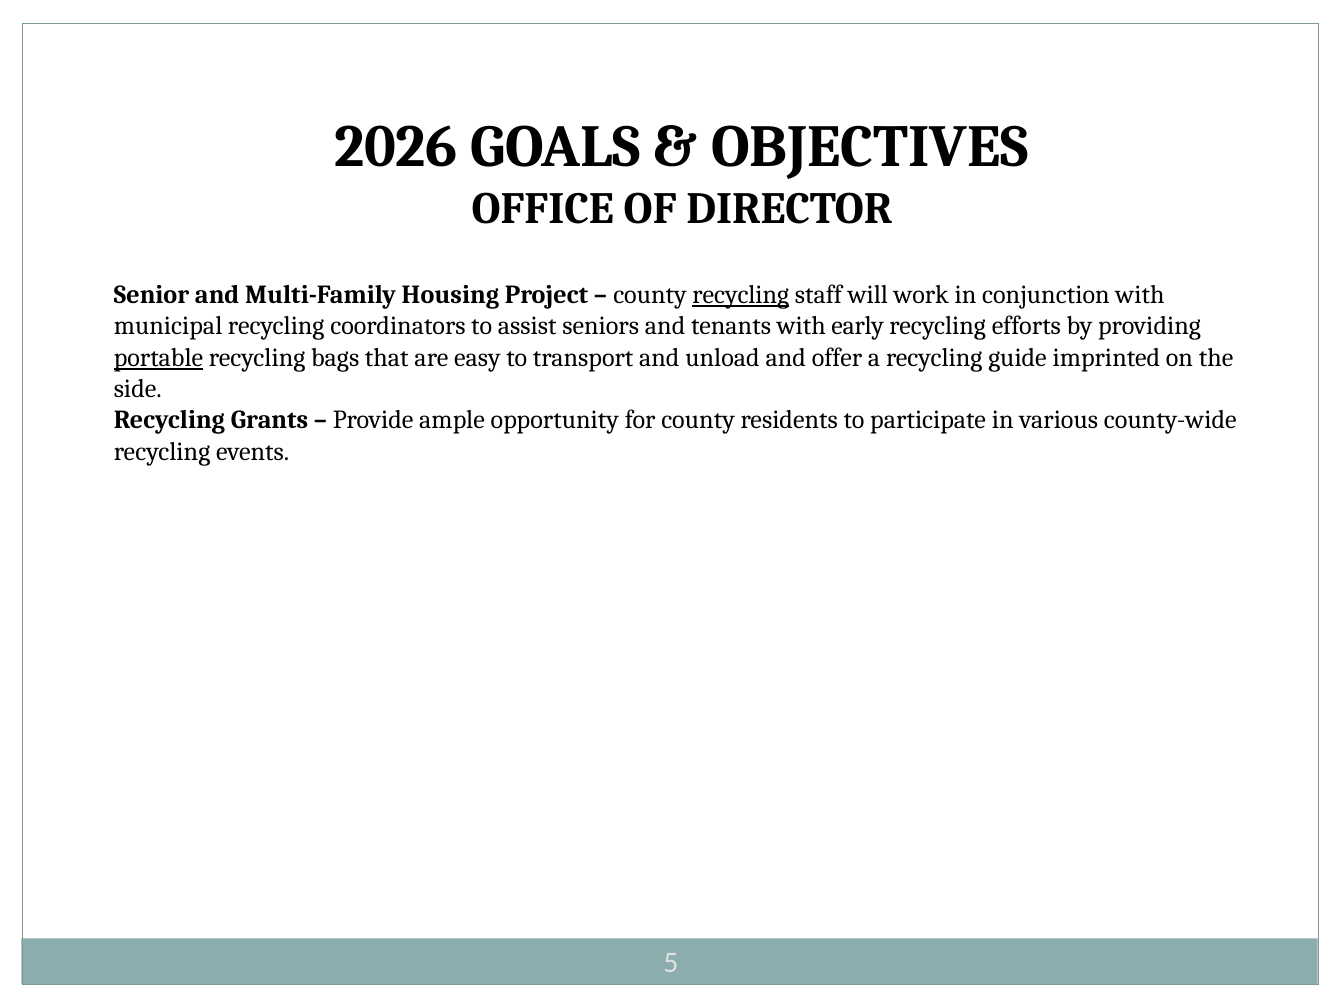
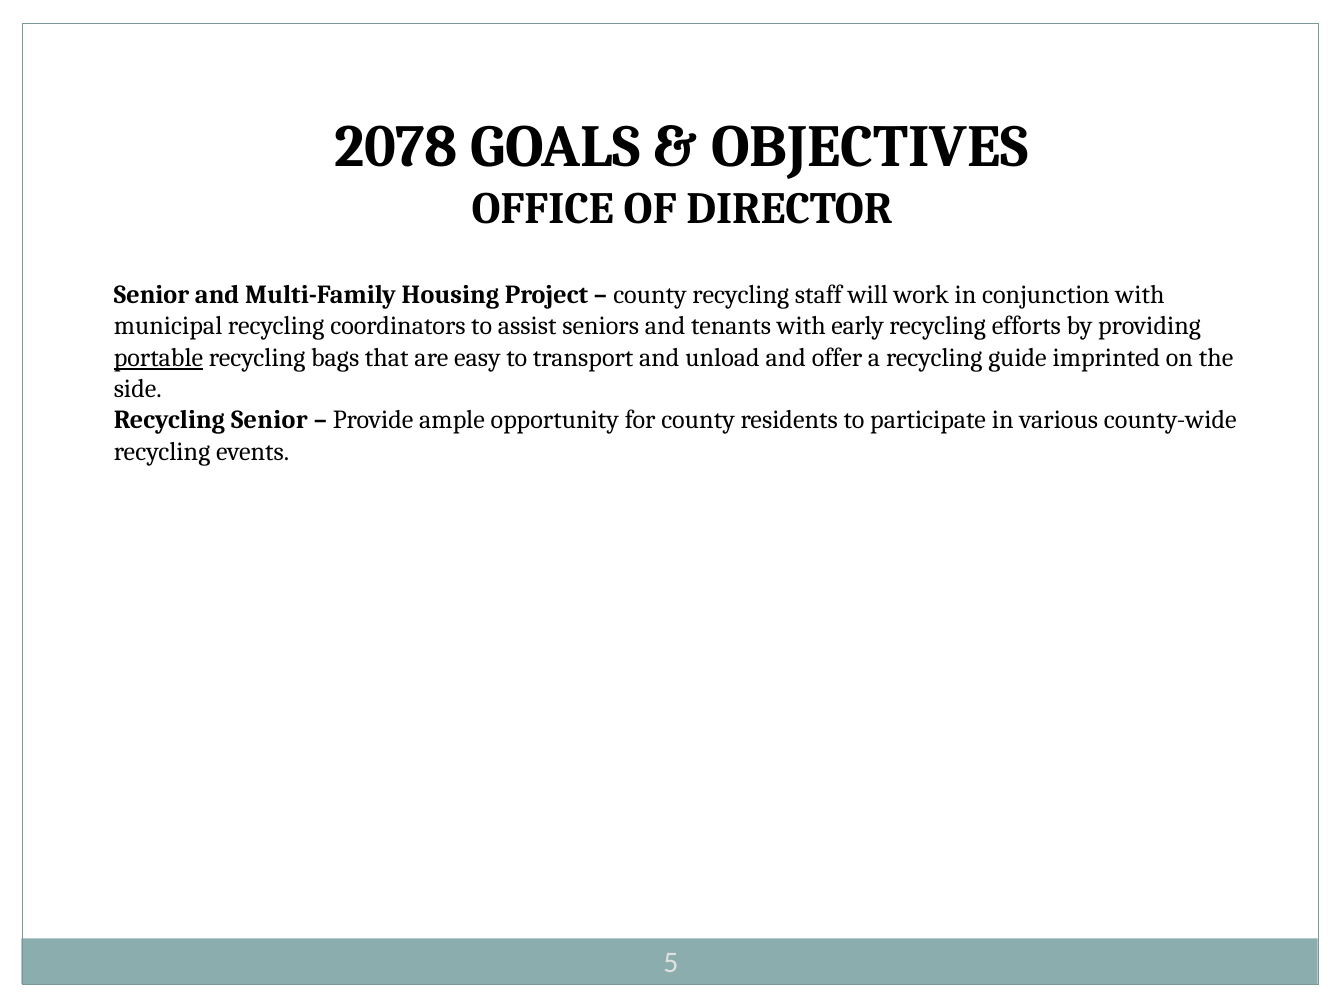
2026: 2026 -> 2078
recycling at (741, 295) underline: present -> none
Recycling Grants: Grants -> Senior
